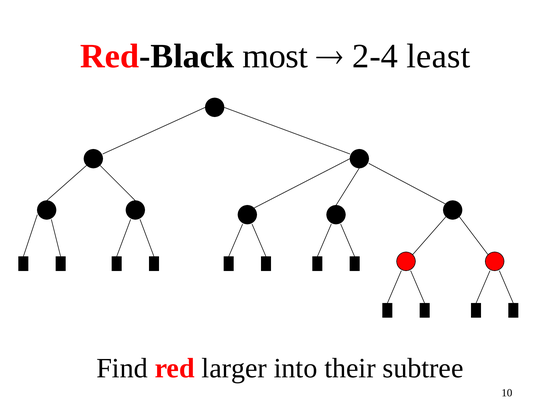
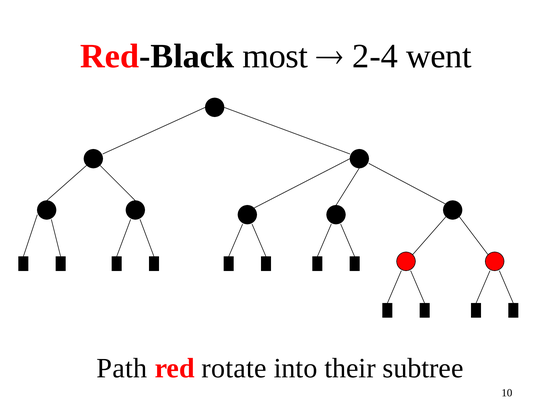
least: least -> went
Find: Find -> Path
larger: larger -> rotate
